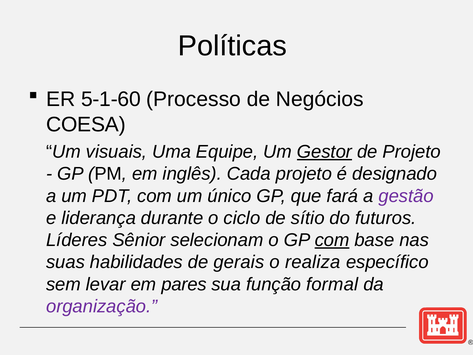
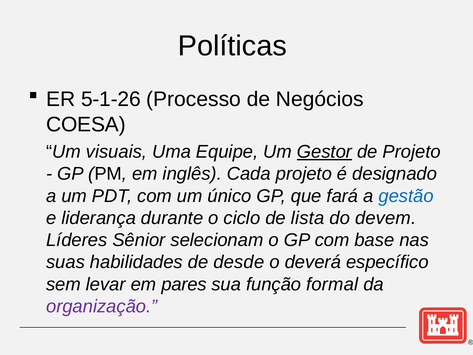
5-1-60: 5-1-60 -> 5-1-26
gestão colour: purple -> blue
sítio: sítio -> lista
futuros: futuros -> devem
com at (332, 240) underline: present -> none
gerais: gerais -> desde
realiza: realiza -> deverá
